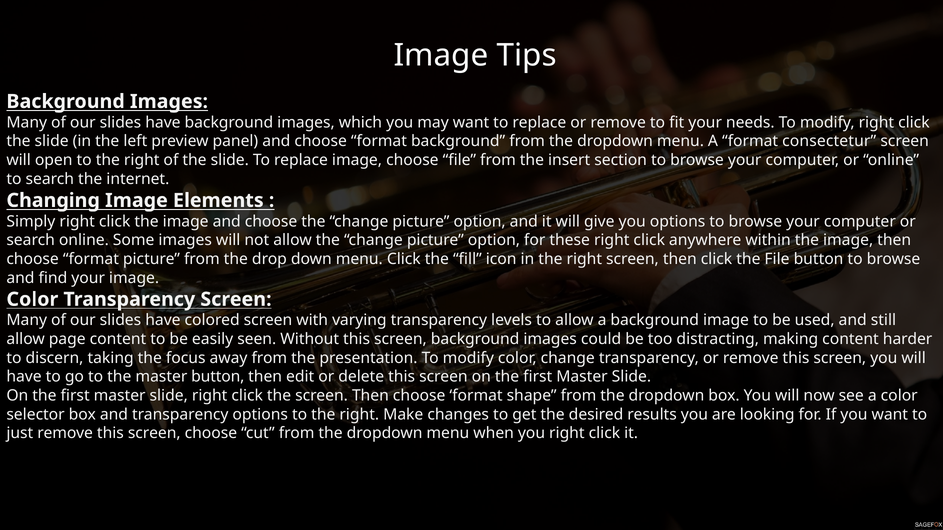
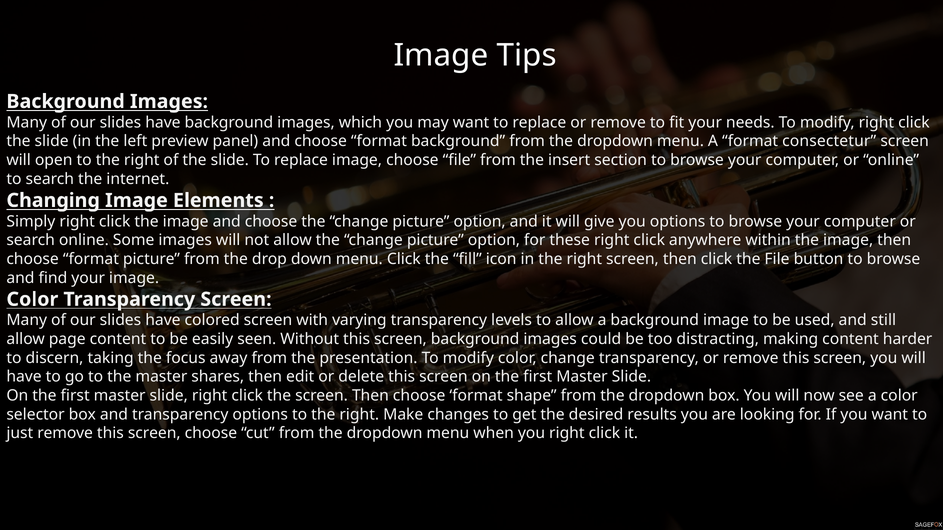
master button: button -> shares
